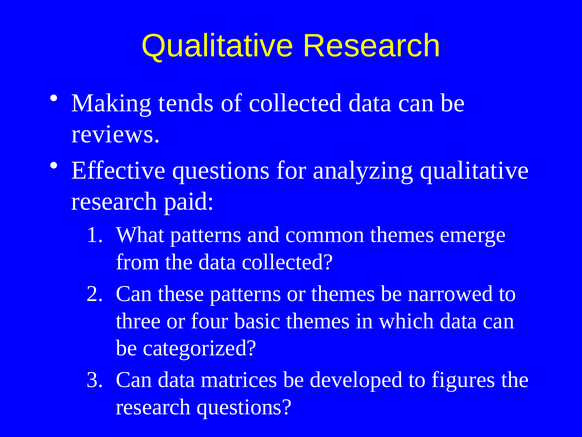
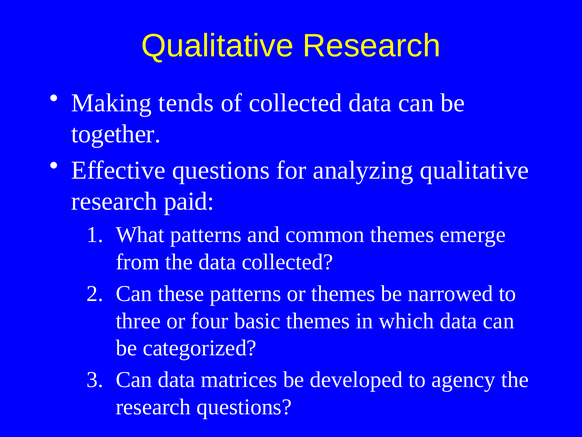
reviews: reviews -> together
figures: figures -> agency
